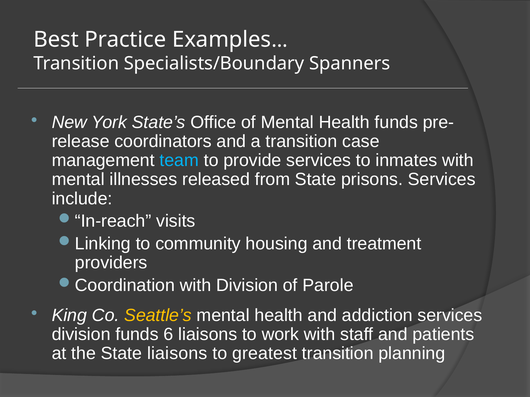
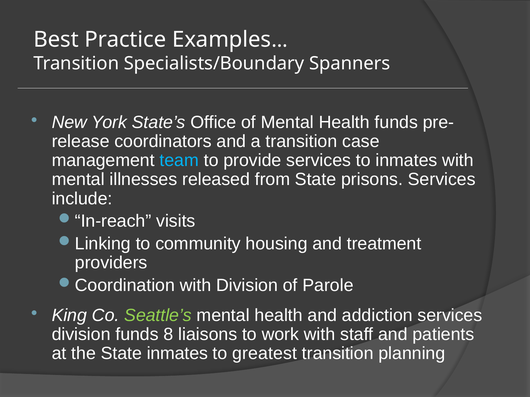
Seattle’s colour: yellow -> light green
6: 6 -> 8
State liaisons: liaisons -> inmates
